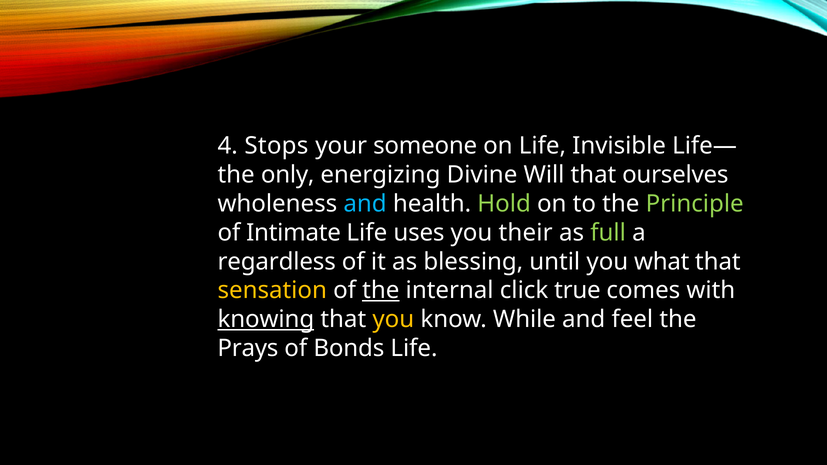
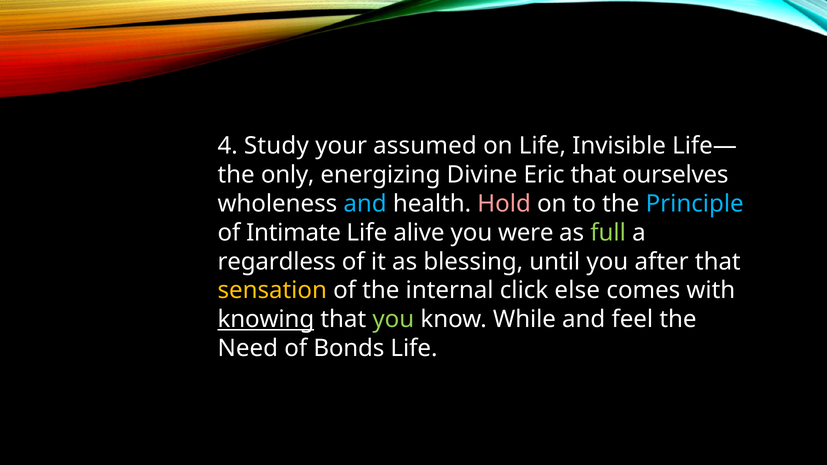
Stops: Stops -> Study
someone: someone -> assumed
Will: Will -> Eric
Hold colour: light green -> pink
Principle colour: light green -> light blue
uses: uses -> alive
their: their -> were
what: what -> after
the at (381, 291) underline: present -> none
true: true -> else
you at (393, 320) colour: yellow -> light green
Prays: Prays -> Need
